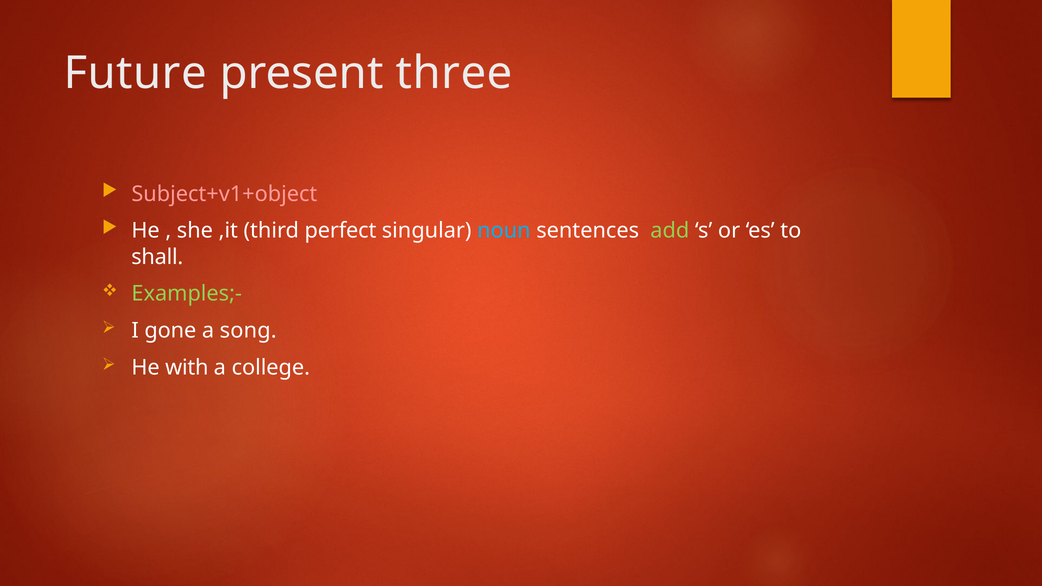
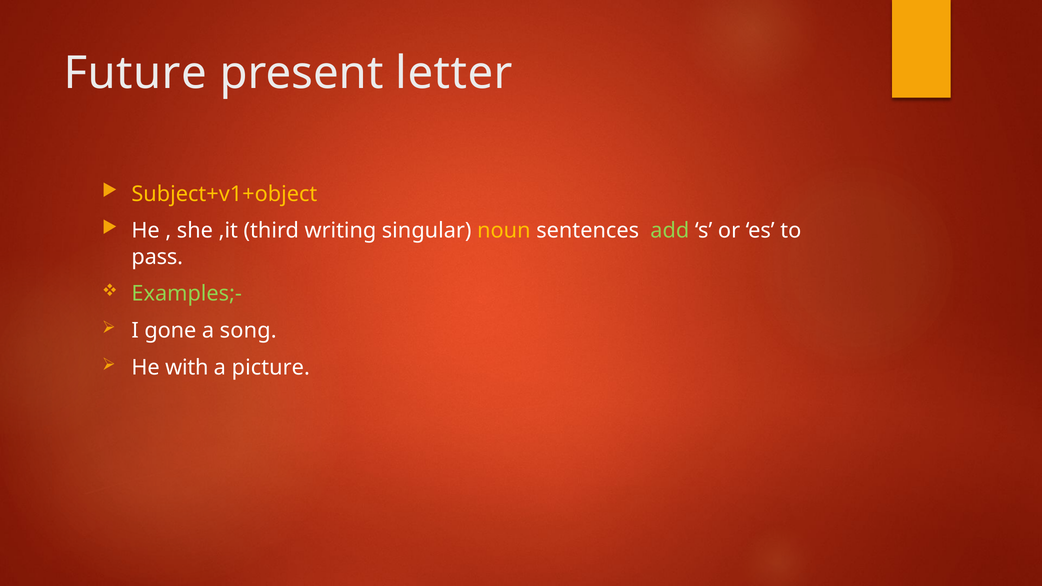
three: three -> letter
Subject+v1+object colour: pink -> yellow
perfect: perfect -> writing
noun colour: light blue -> yellow
shall: shall -> pass
college: college -> picture
